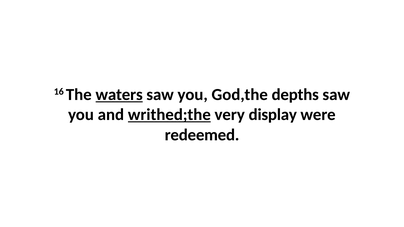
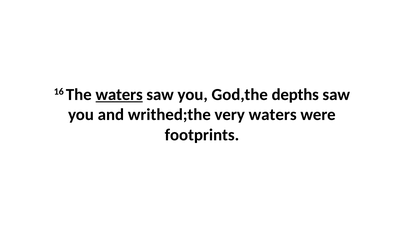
writhed;the underline: present -> none
very display: display -> waters
redeemed: redeemed -> footprints
